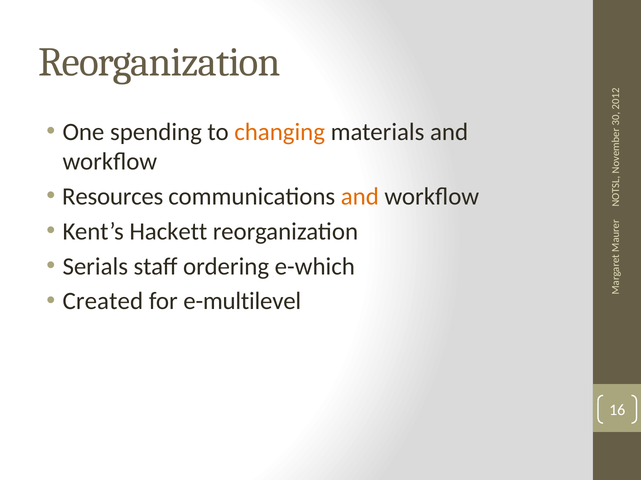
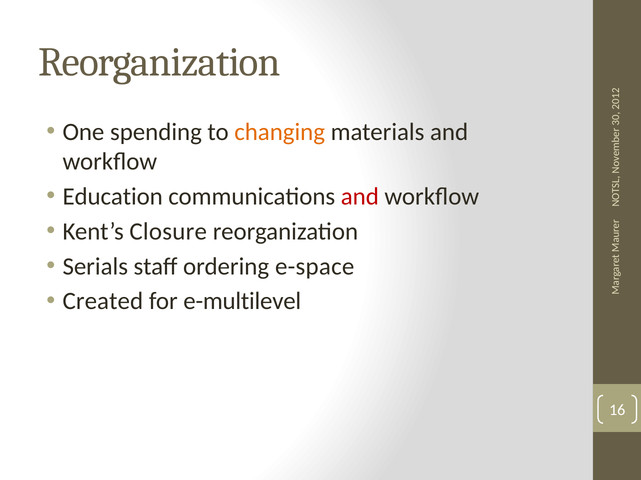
Resources: Resources -> Education
and at (360, 197) colour: orange -> red
Hackett: Hackett -> Closure
e-which: e-which -> e-space
